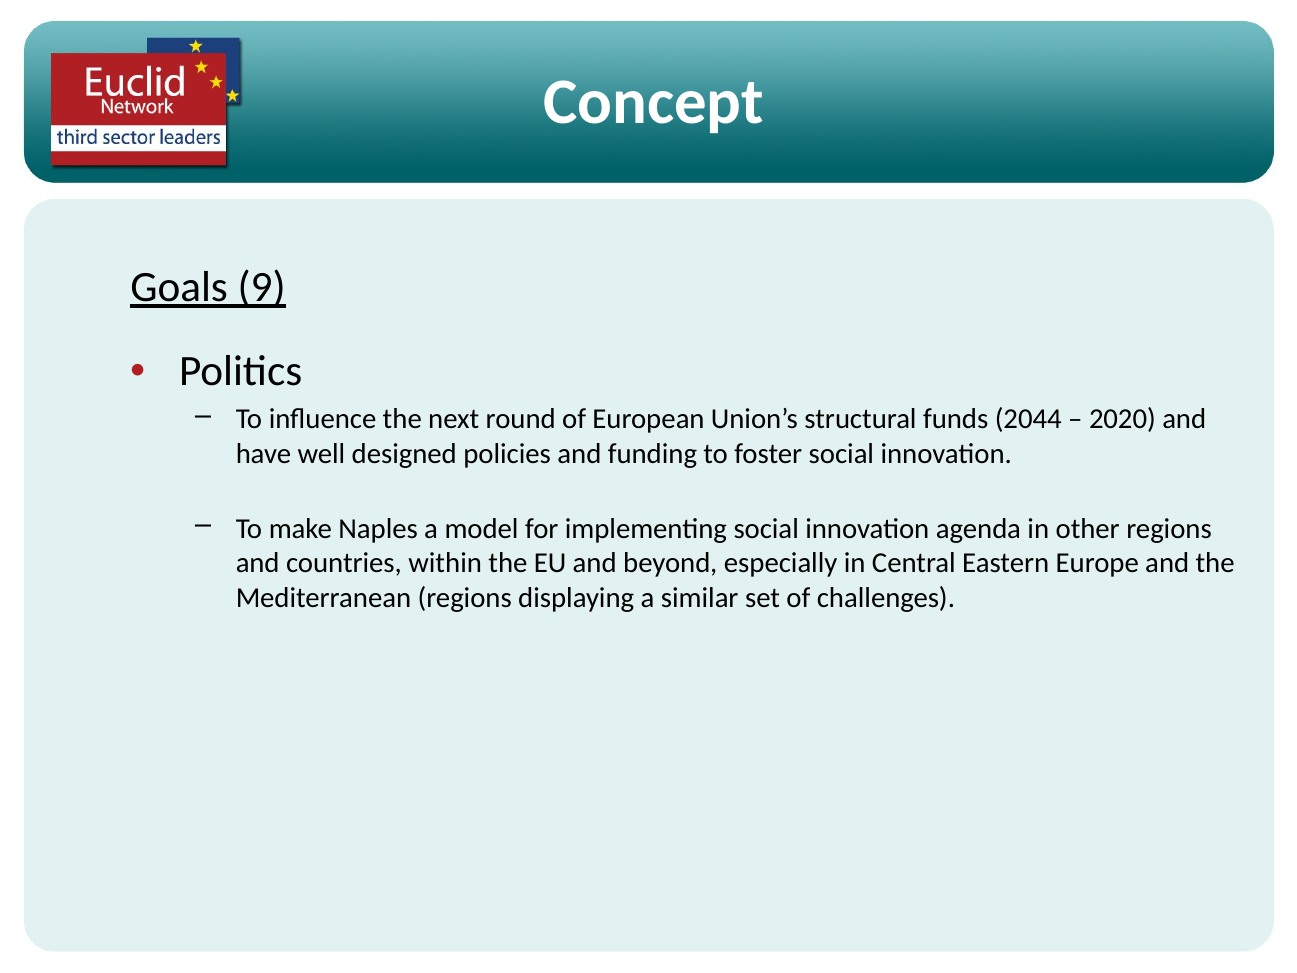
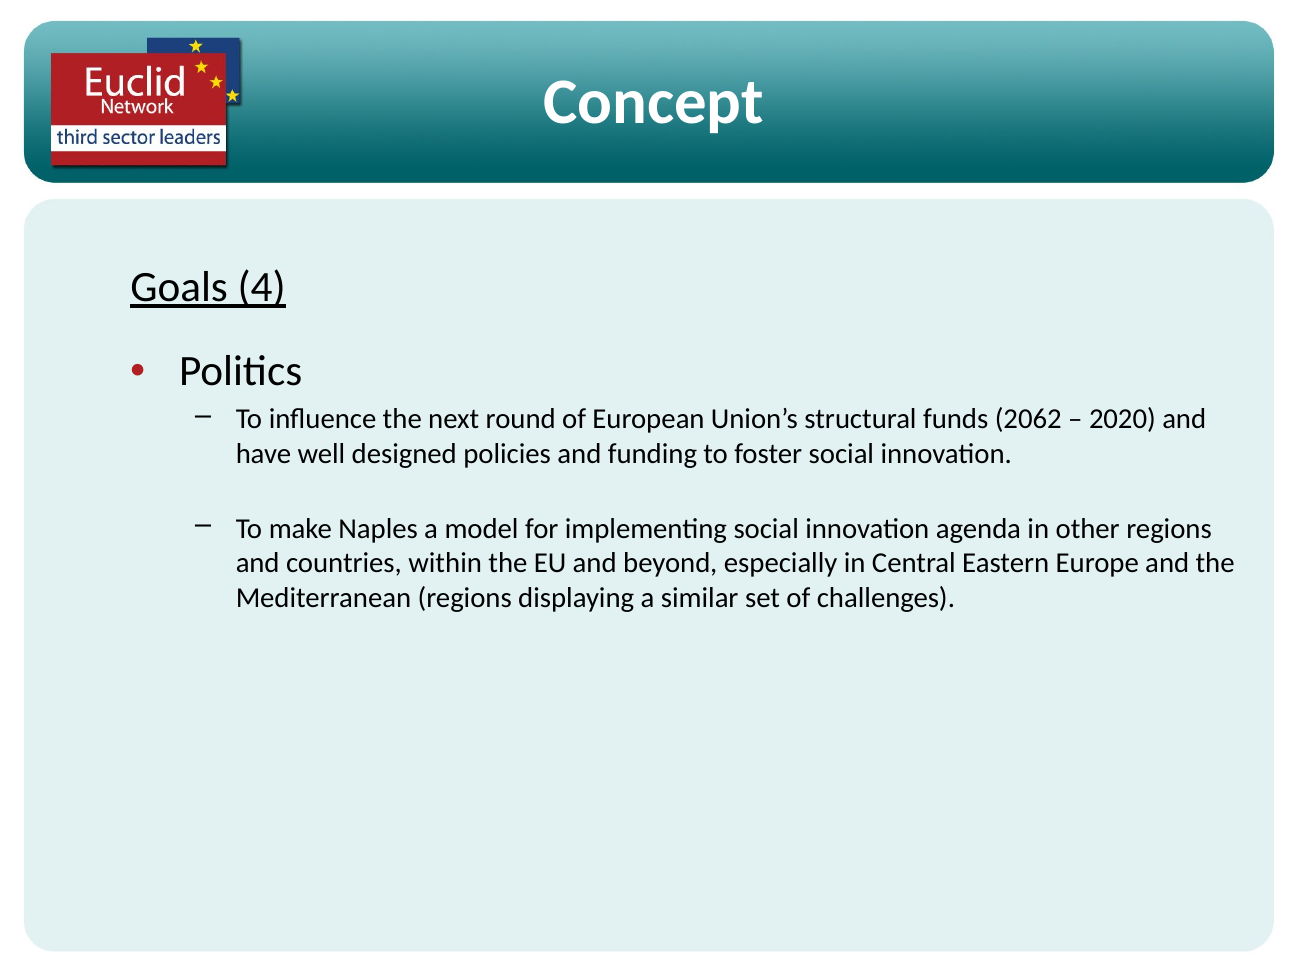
9: 9 -> 4
2044: 2044 -> 2062
